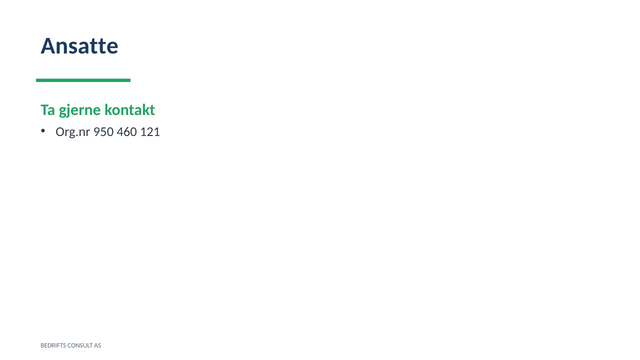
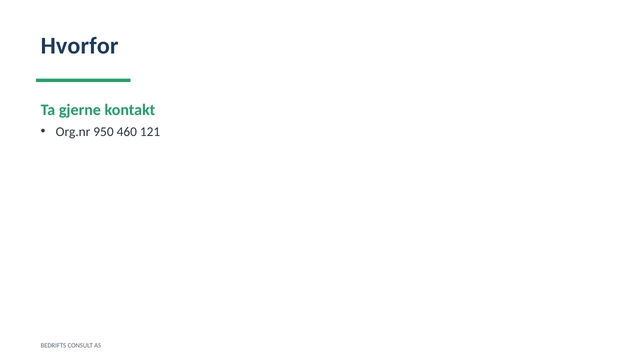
Ansatte: Ansatte -> Hvorfor
